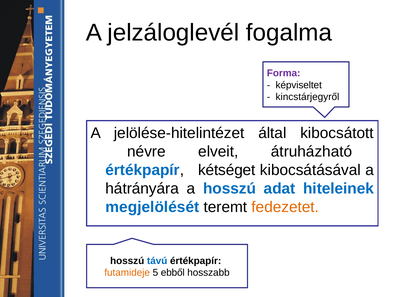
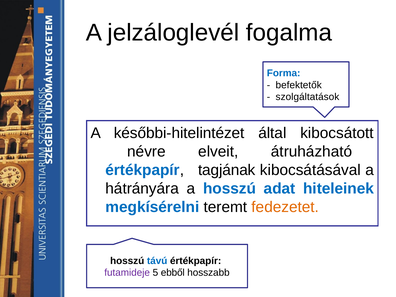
Forma colour: purple -> blue
képviseltet: képviseltet -> befektetők
kincstárjegyről: kincstárjegyről -> szolgáltatások
jelölése-hitelintézet: jelölése-hitelintézet -> későbbi-hitelintézet
kétséget: kétséget -> tagjának
megjelölését: megjelölését -> megkísérelni
futamideje colour: orange -> purple
